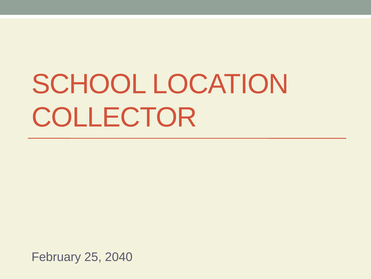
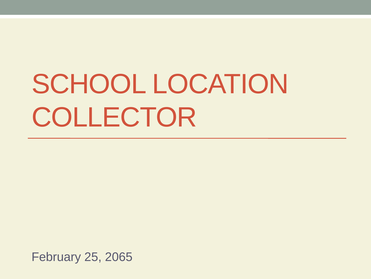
2040: 2040 -> 2065
